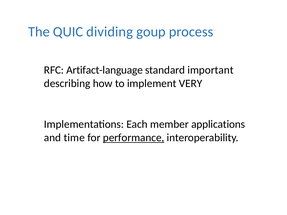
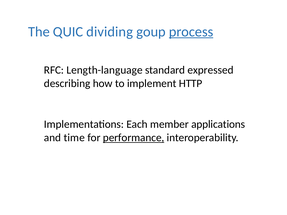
process underline: none -> present
Artifact-language: Artifact-language -> Length-language
important: important -> expressed
VERY: VERY -> HTTP
